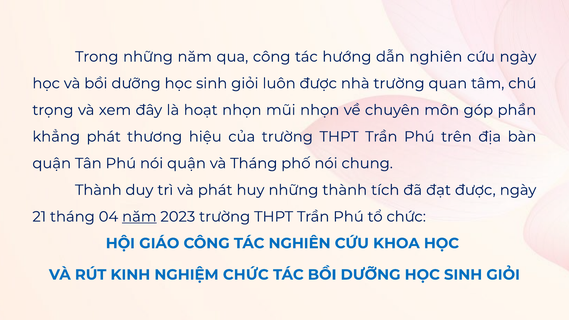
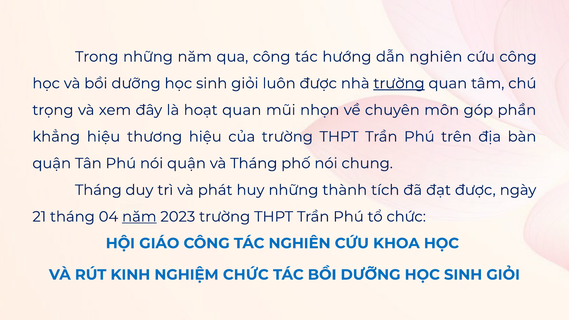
cứu ngày: ngày -> công
trường at (399, 83) underline: none -> present
hoạt nhọn: nhọn -> quan
khẳng phát: phát -> hiệu
Thành at (98, 190): Thành -> Tháng
